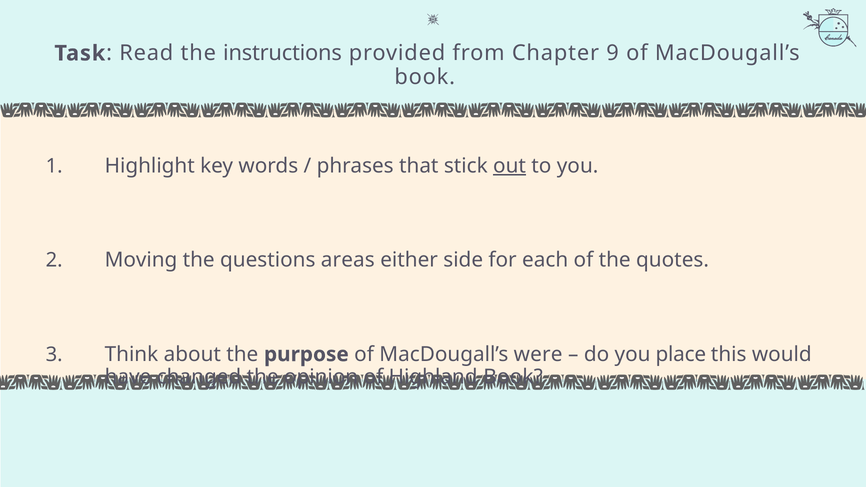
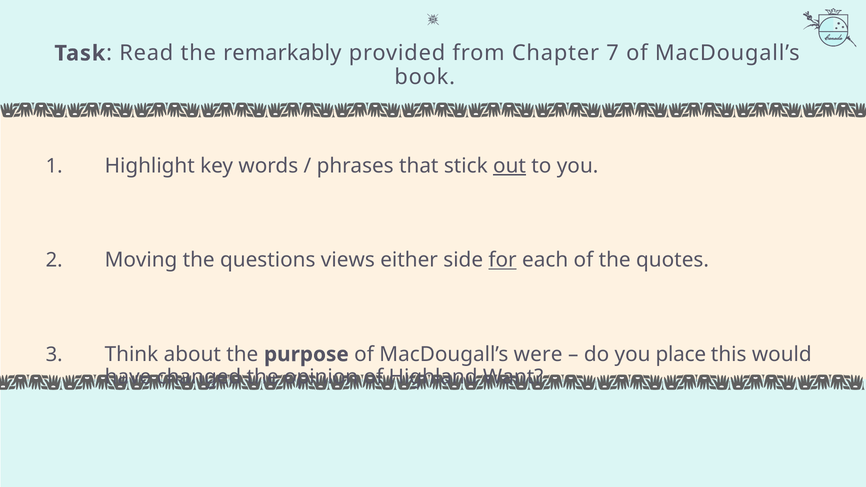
instructions: instructions -> remarkably
9: 9 -> 7
areas: areas -> views
for underline: none -> present
Highland Book: Book -> Want
